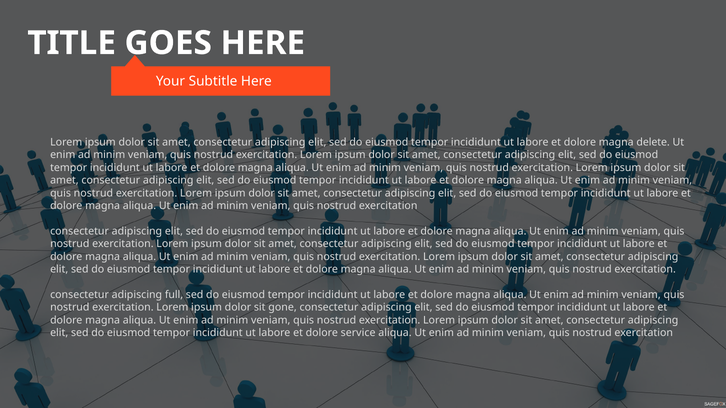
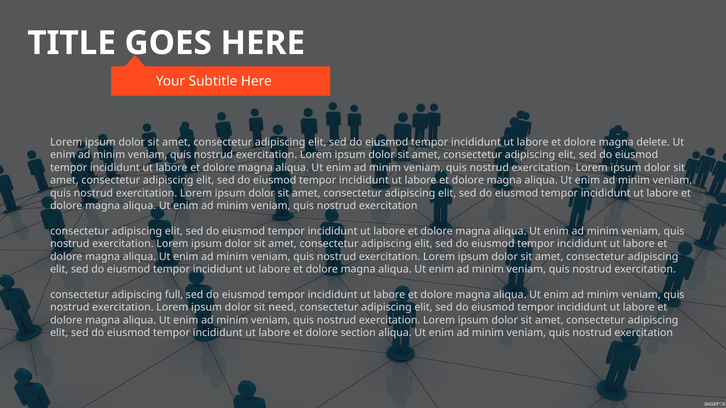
gone: gone -> need
service: service -> section
